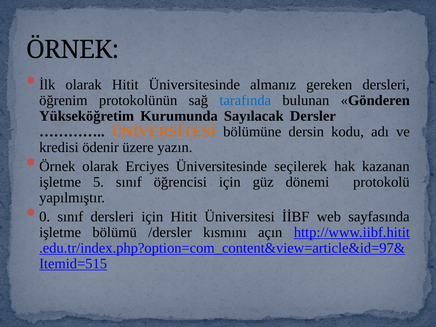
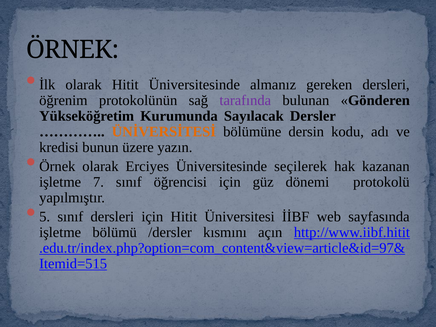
tarafında colour: blue -> purple
ödenir: ödenir -> bunun
5: 5 -> 7
0: 0 -> 5
